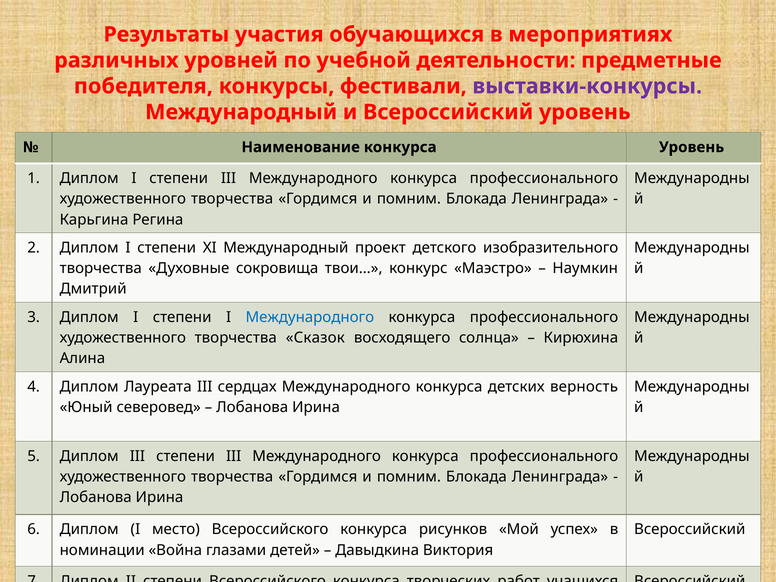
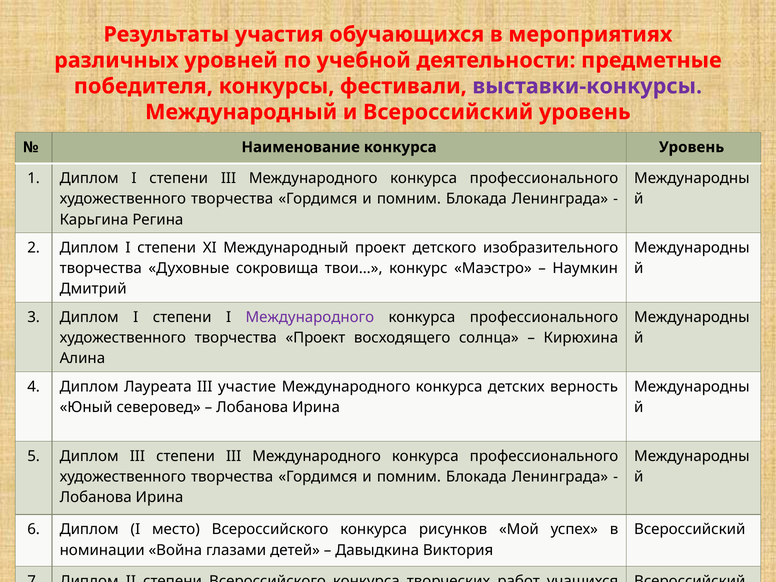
Международного at (310, 317) colour: blue -> purple
творчества Сказок: Сказок -> Проект
сердцах: сердцах -> участие
